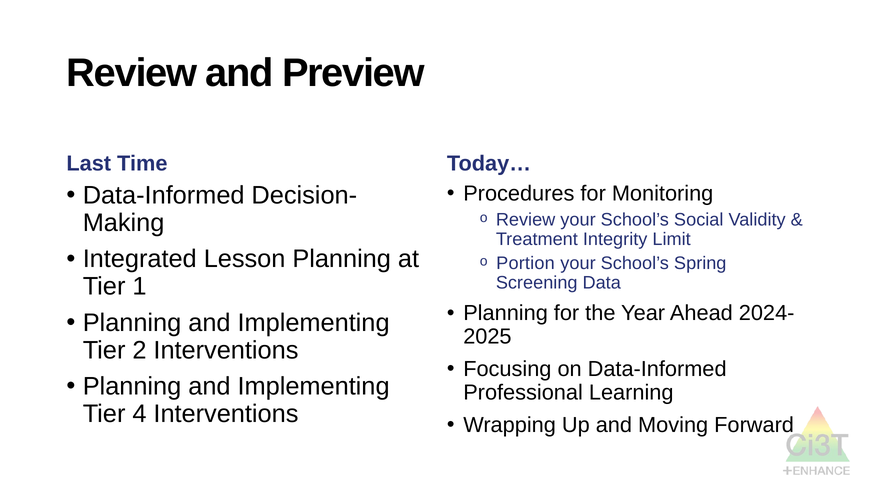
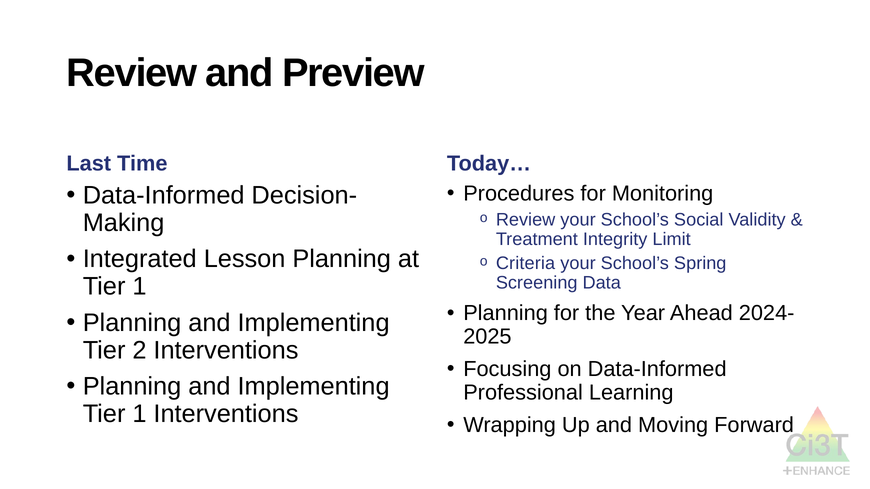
Portion: Portion -> Criteria
4 at (139, 414): 4 -> 1
